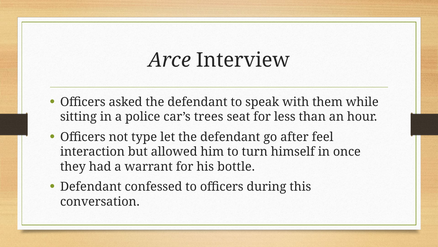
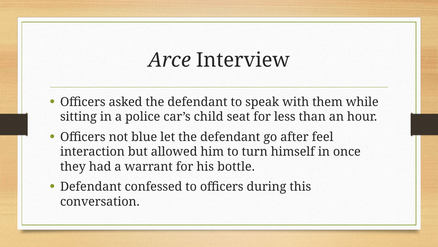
trees: trees -> child
type: type -> blue
